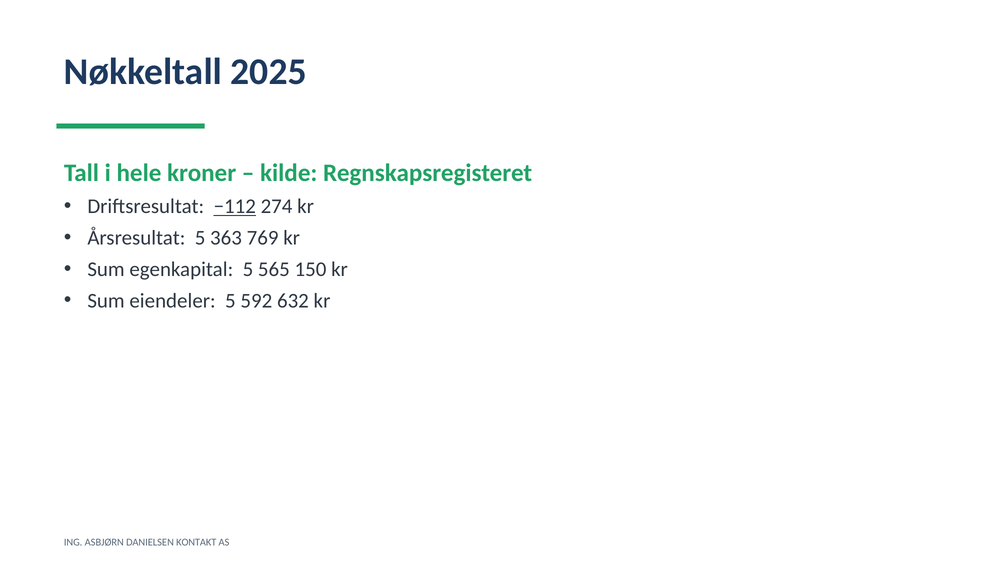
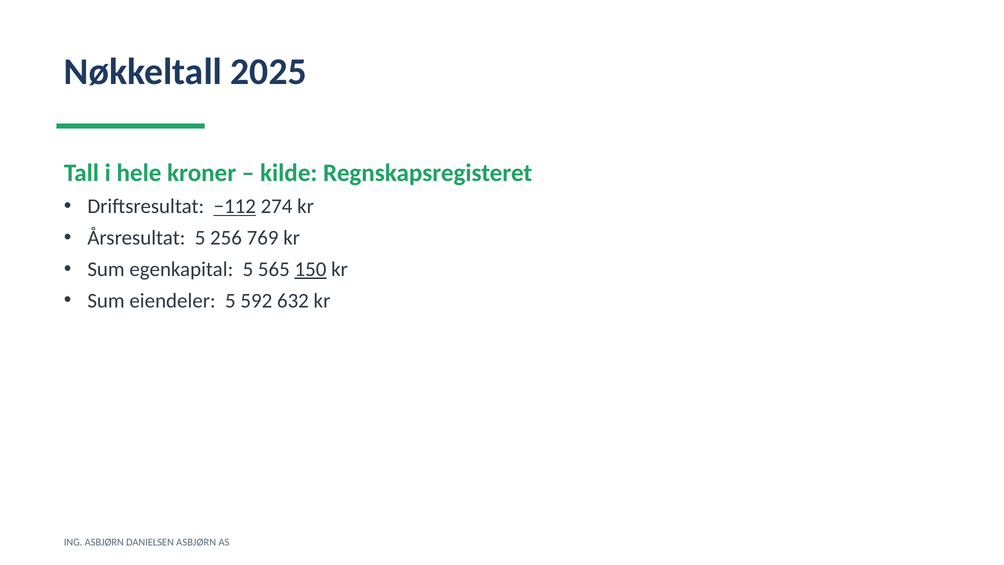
363: 363 -> 256
150 underline: none -> present
DANIELSEN KONTAKT: KONTAKT -> ASBJØRN
